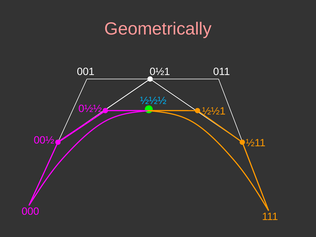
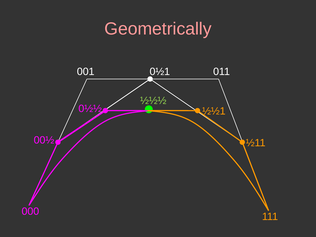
½½½ colour: light blue -> light green
